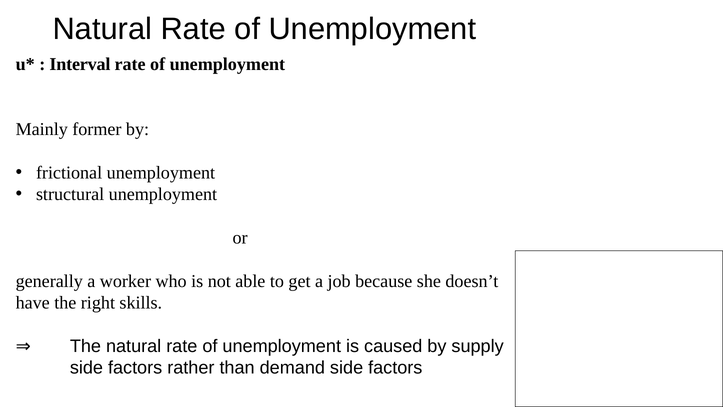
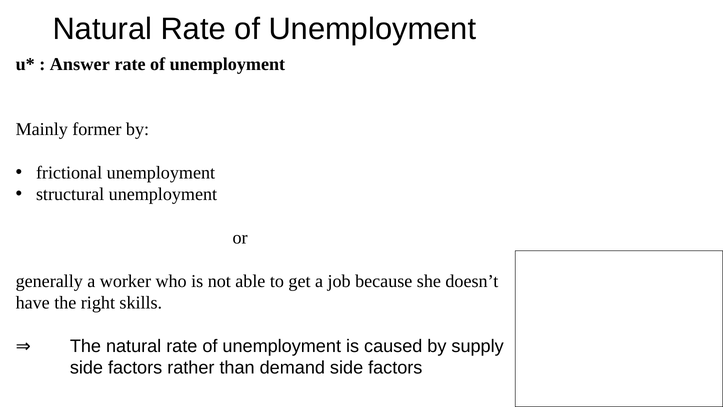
Interval: Interval -> Answer
